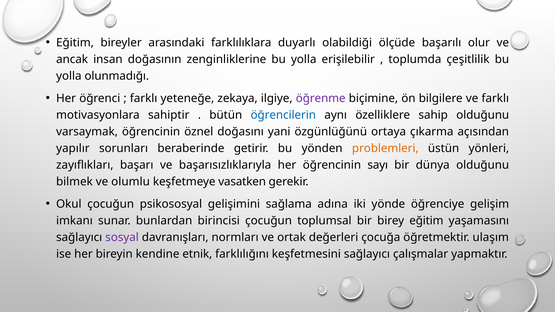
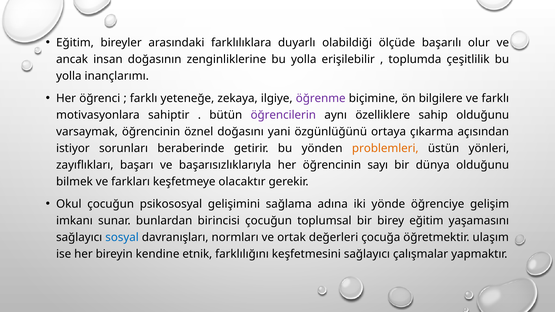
olunmadığı: olunmadığı -> inançlarımı
öğrencilerin colour: blue -> purple
yapılır: yapılır -> istiyor
olumlu: olumlu -> farkları
vasatken: vasatken -> olacaktır
sosyal colour: purple -> blue
